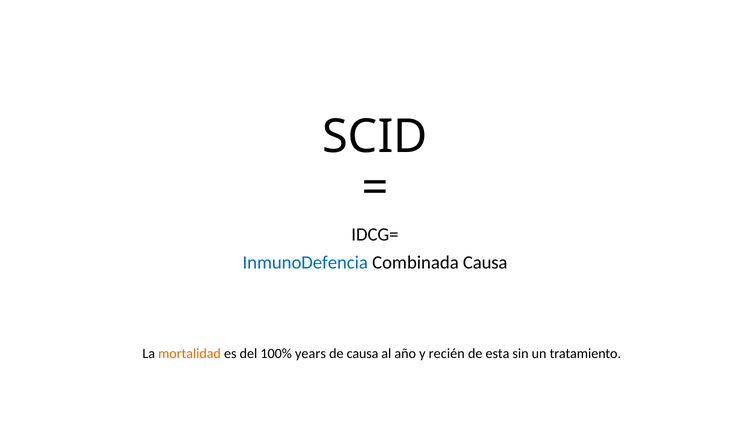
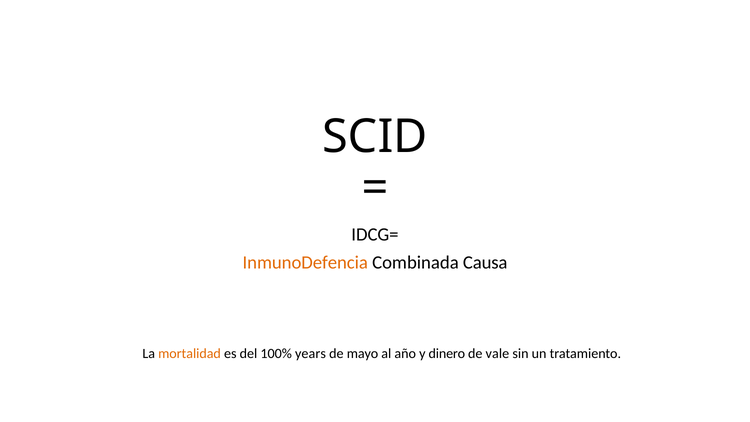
InmunoDefencia colour: blue -> orange
de causa: causa -> mayo
recién: recién -> dinero
esta: esta -> vale
